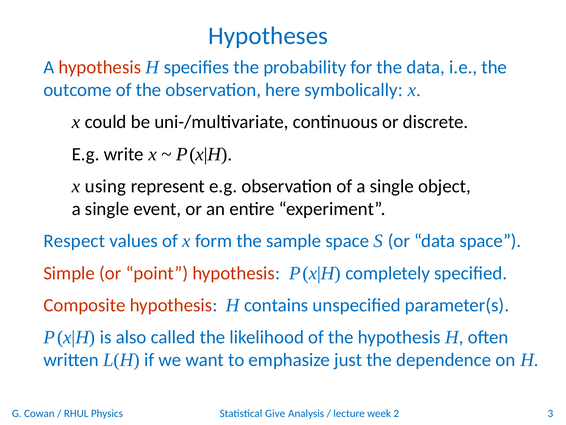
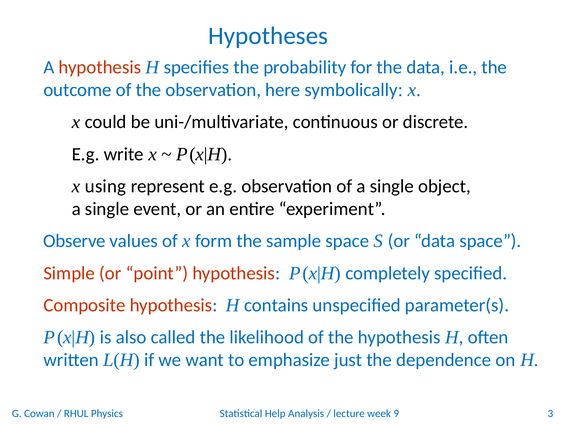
Respect: Respect -> Observe
Give: Give -> Help
2: 2 -> 9
